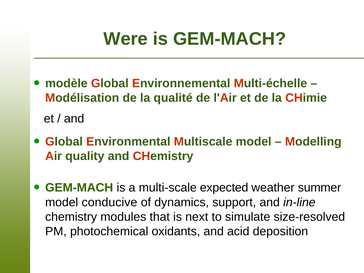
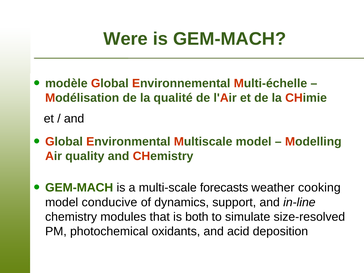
expected: expected -> forecasts
summer: summer -> cooking
next: next -> both
